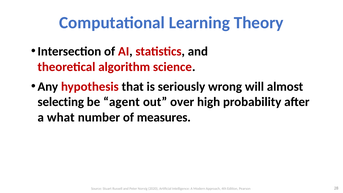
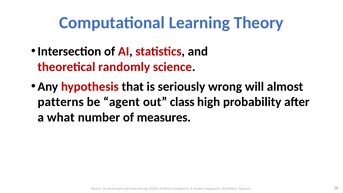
algorithm: algorithm -> randomly
selecting: selecting -> patterns
over: over -> class
